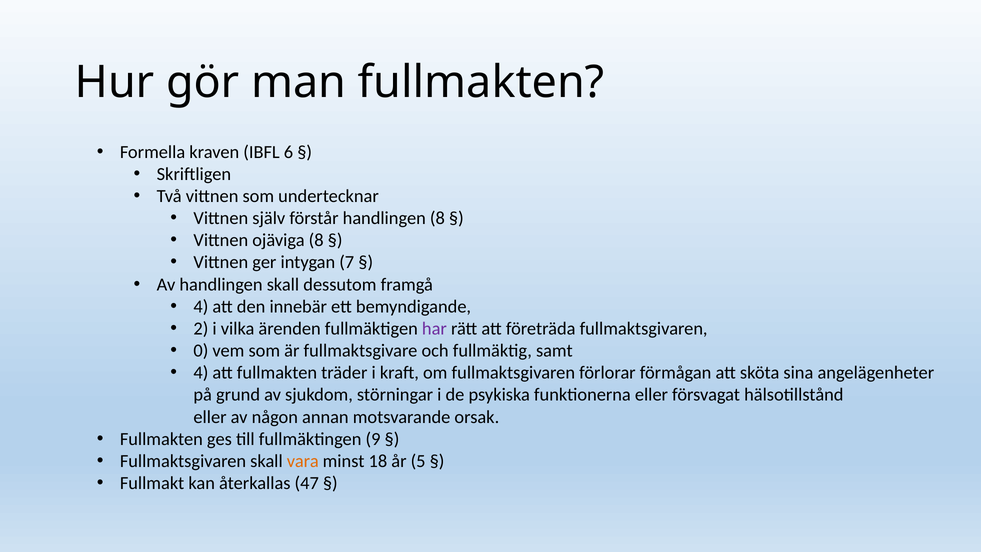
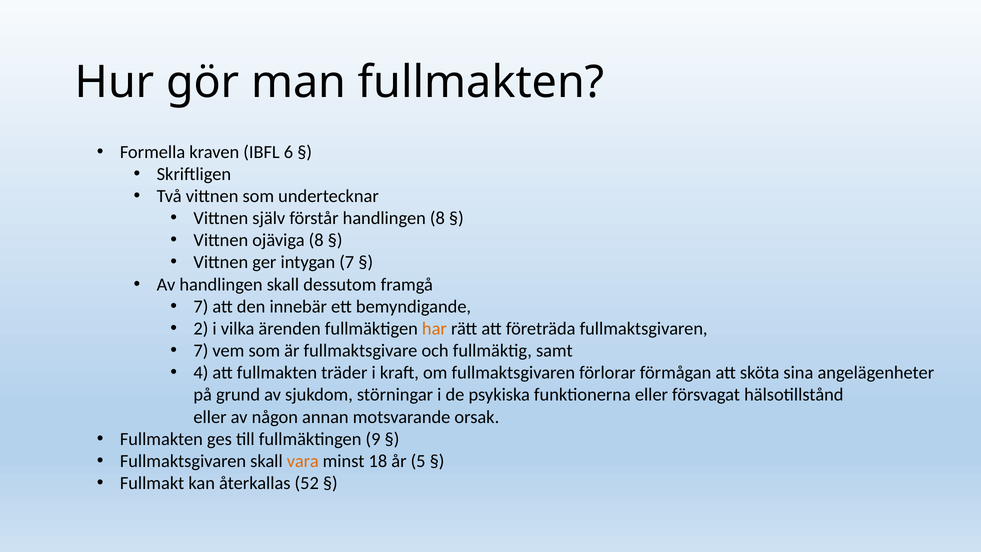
4 at (201, 306): 4 -> 7
har colour: purple -> orange
0 at (201, 351): 0 -> 7
47: 47 -> 52
